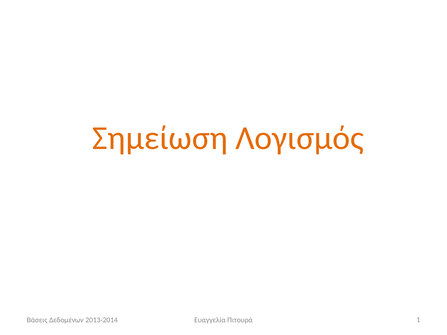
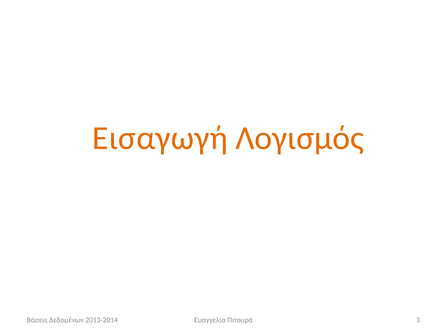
Σημείωση: Σημείωση -> Εισαγωγή
